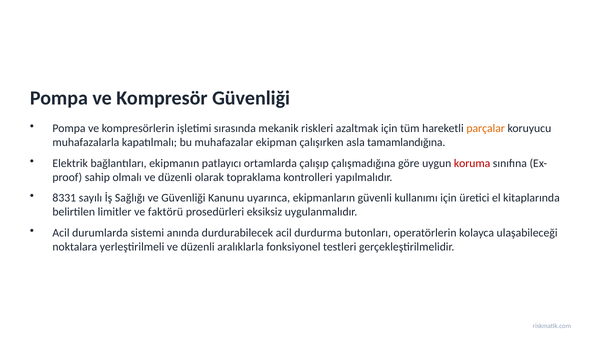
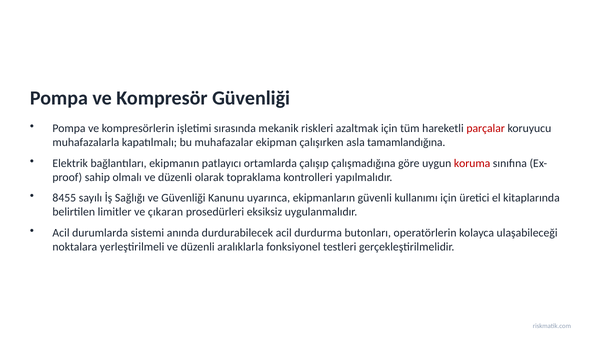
parçalar colour: orange -> red
8331: 8331 -> 8455
faktörü: faktörü -> çıkaran
